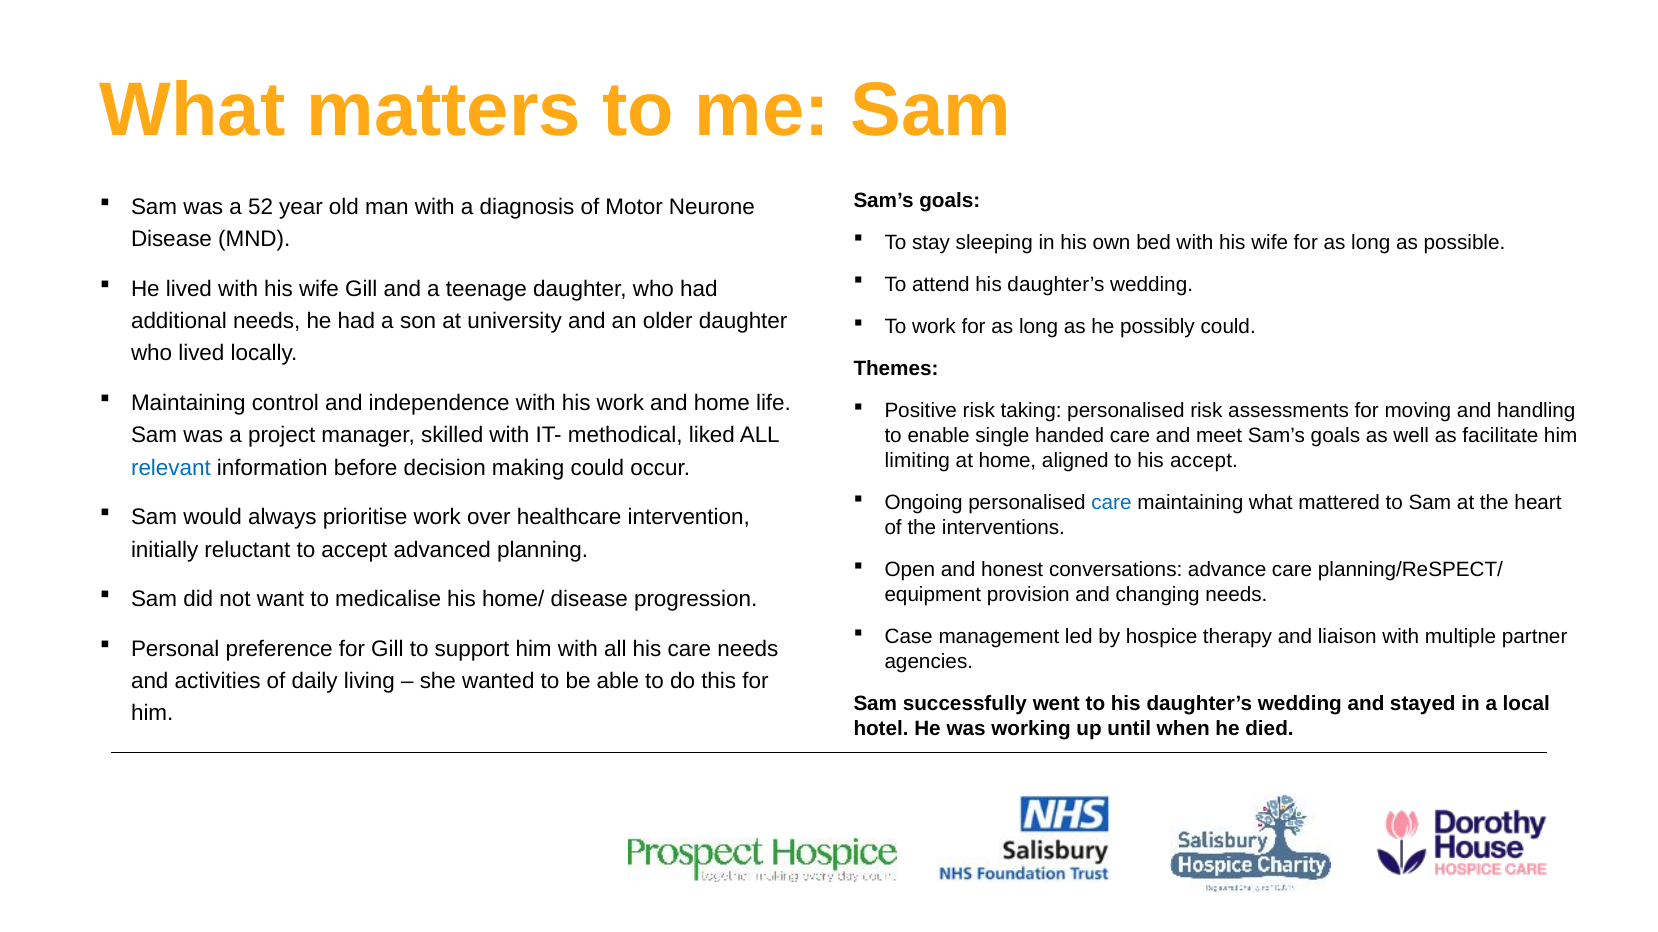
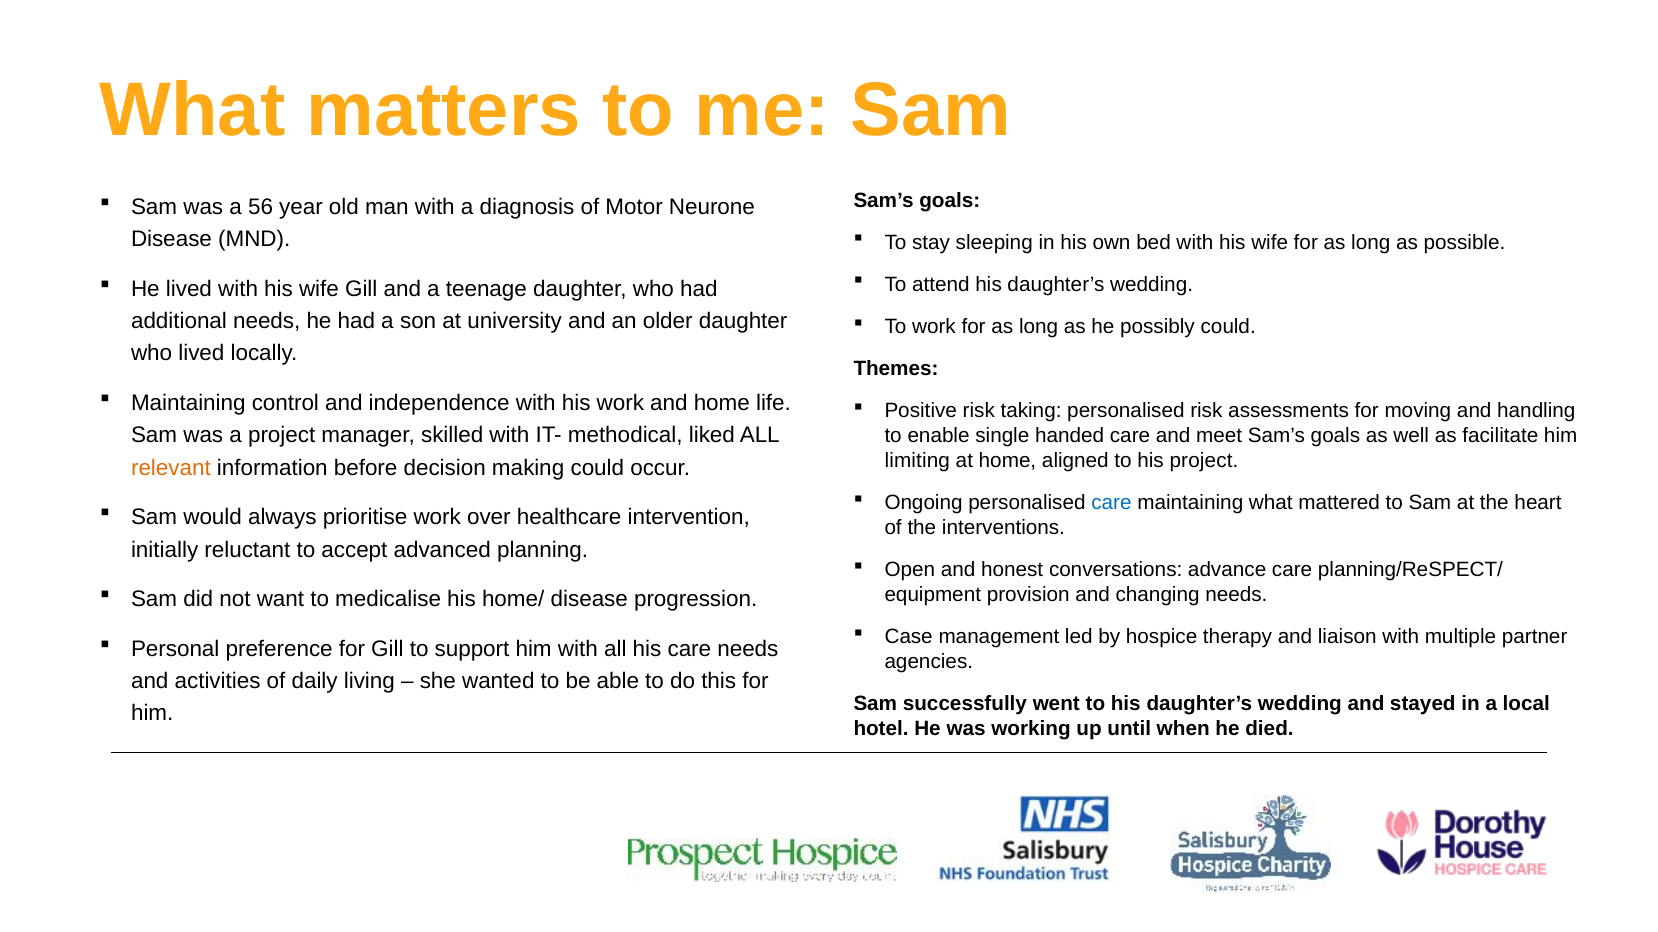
52: 52 -> 56
his accept: accept -> project
relevant colour: blue -> orange
